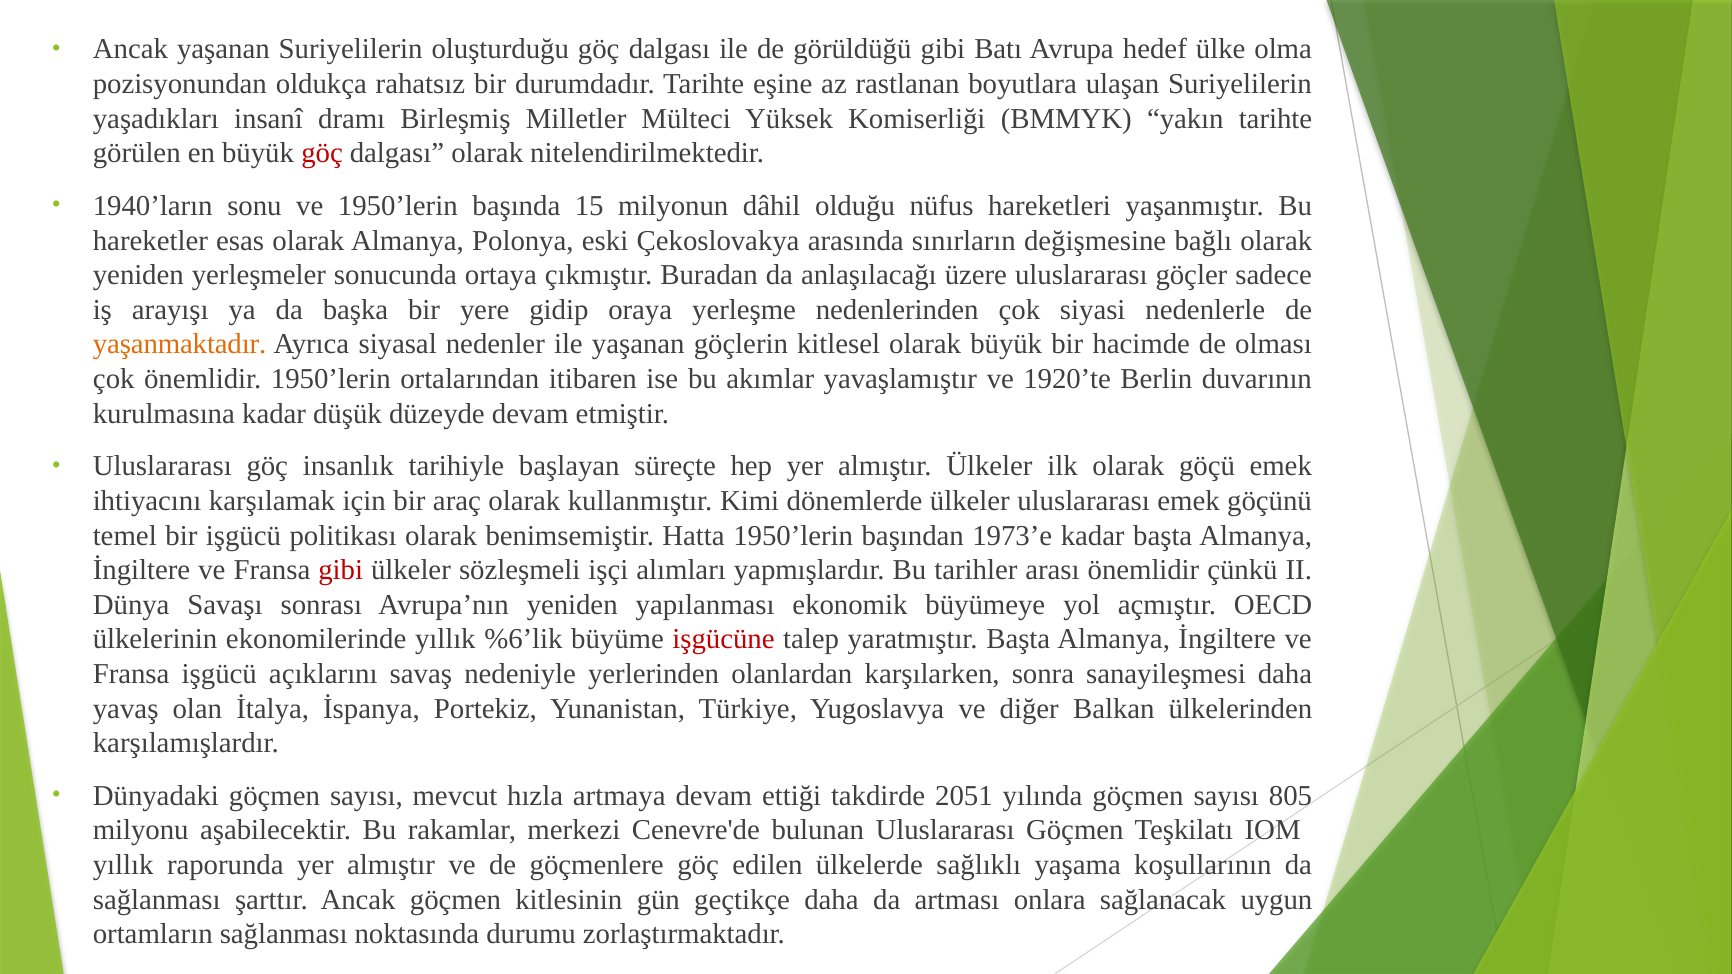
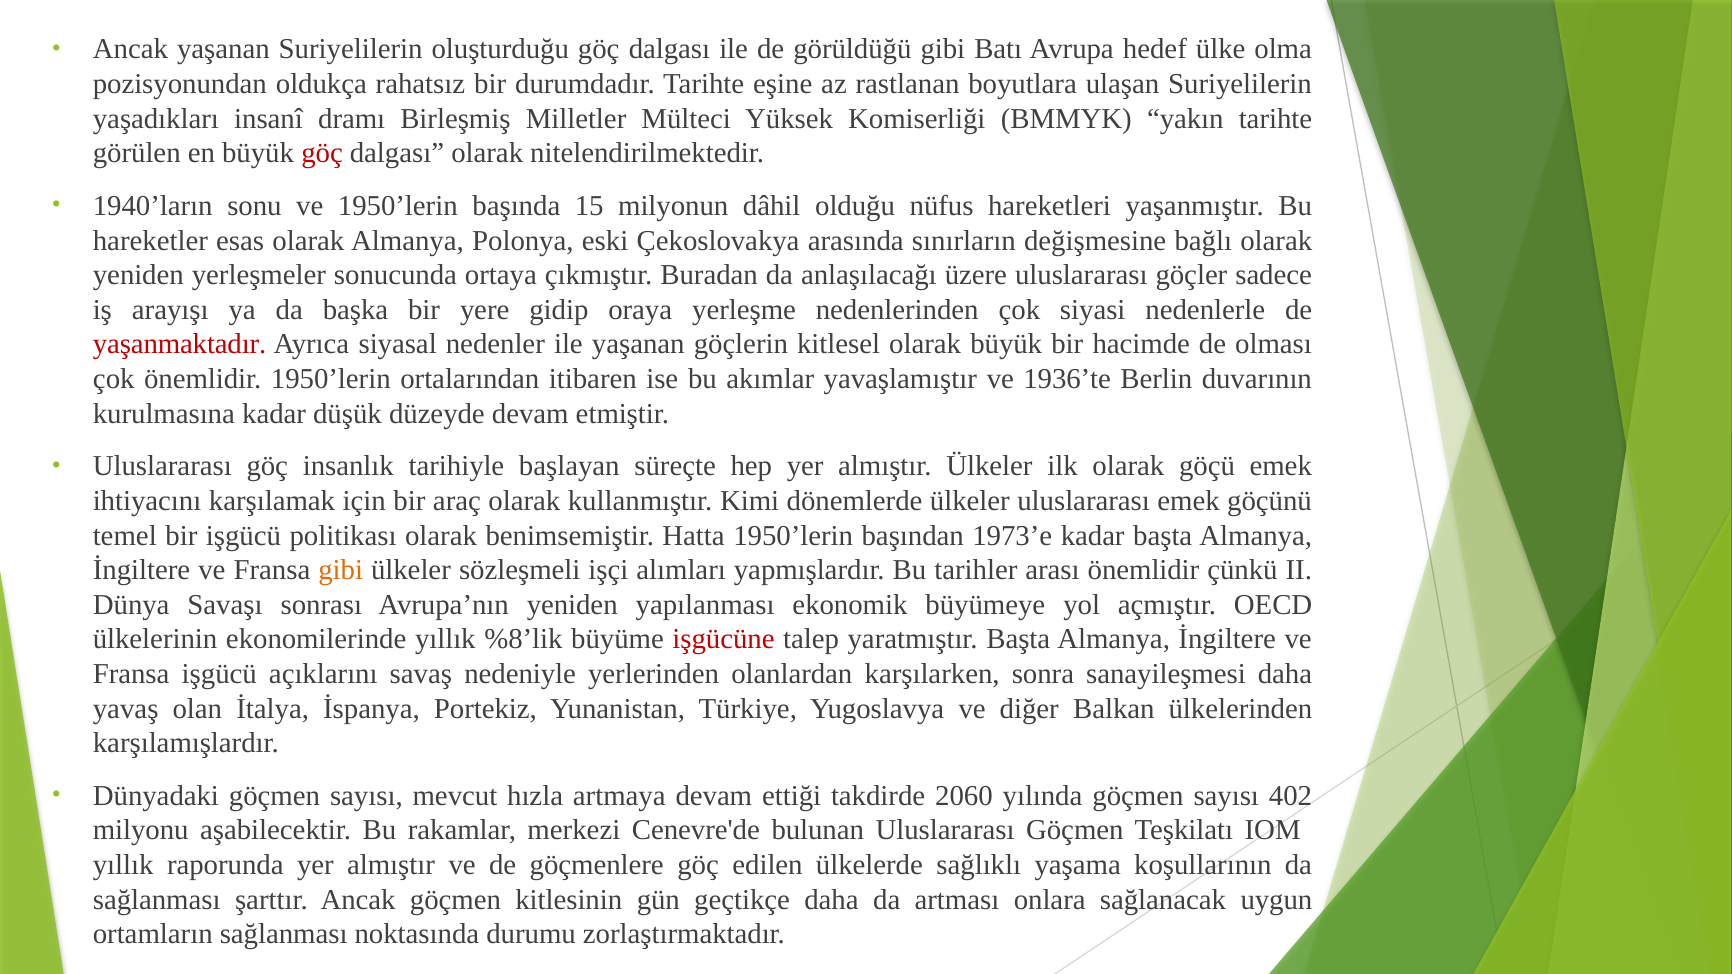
yaşanmaktadır colour: orange -> red
1920’te: 1920’te -> 1936’te
gibi at (341, 570) colour: red -> orange
%6’lik: %6’lik -> %8’lik
2051: 2051 -> 2060
805: 805 -> 402
